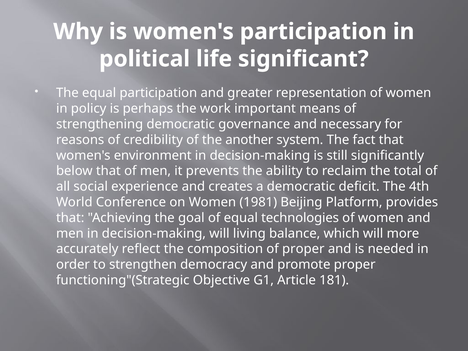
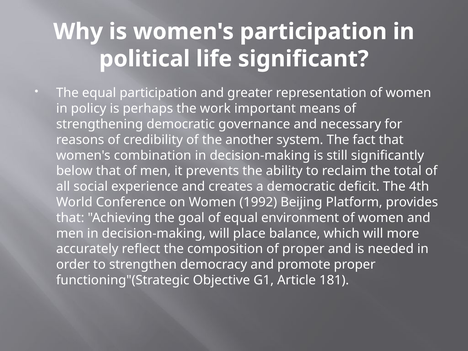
environment: environment -> combination
1981: 1981 -> 1992
technologies: technologies -> environment
living: living -> place
